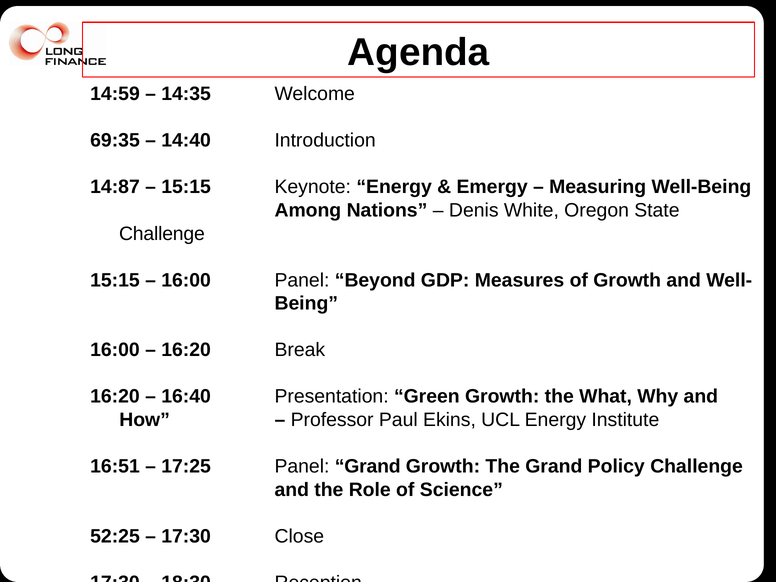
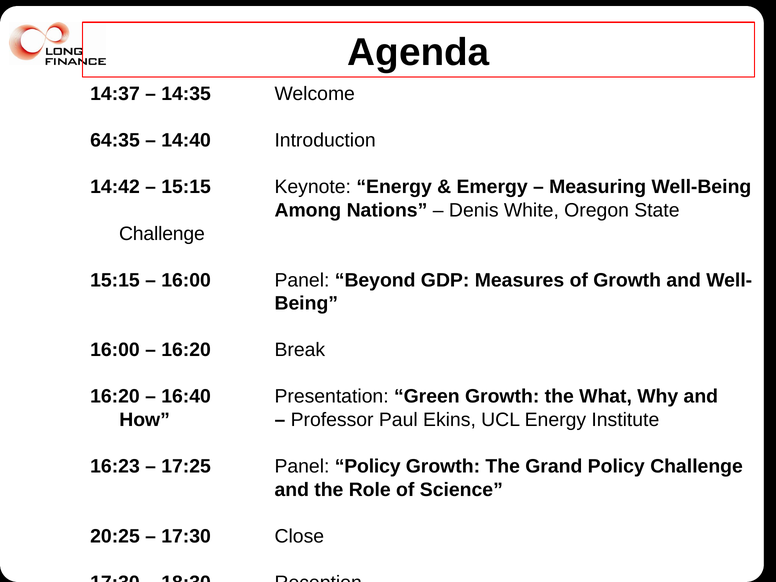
14:59: 14:59 -> 14:37
69:35: 69:35 -> 64:35
14:87: 14:87 -> 14:42
16:51: 16:51 -> 16:23
Panel Grand: Grand -> Policy
52:25: 52:25 -> 20:25
